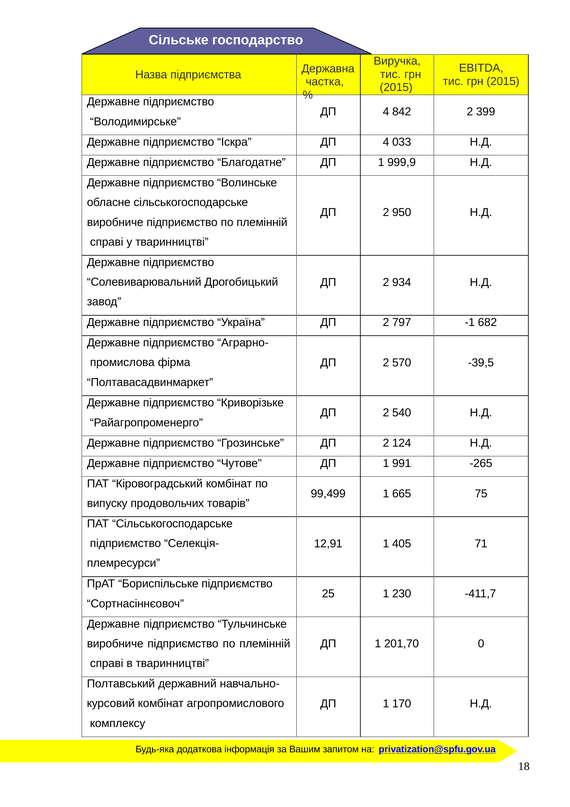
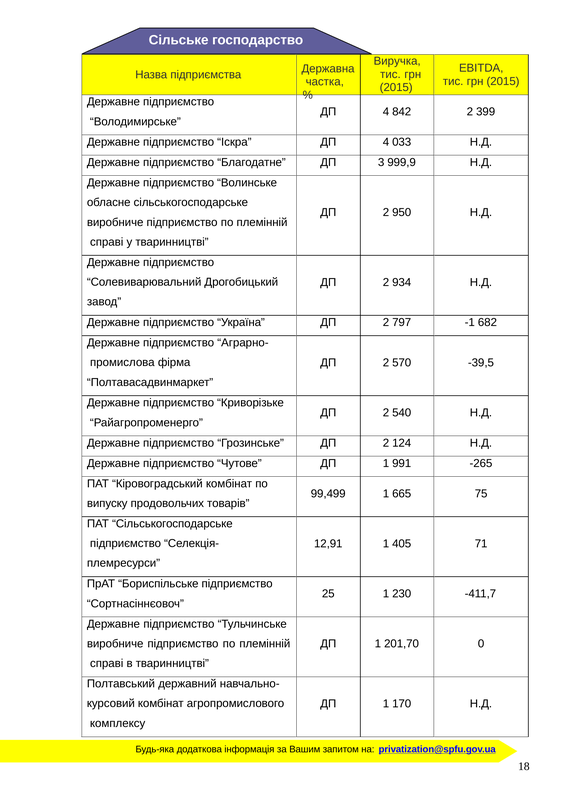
Благодатне ДП 1: 1 -> 3
